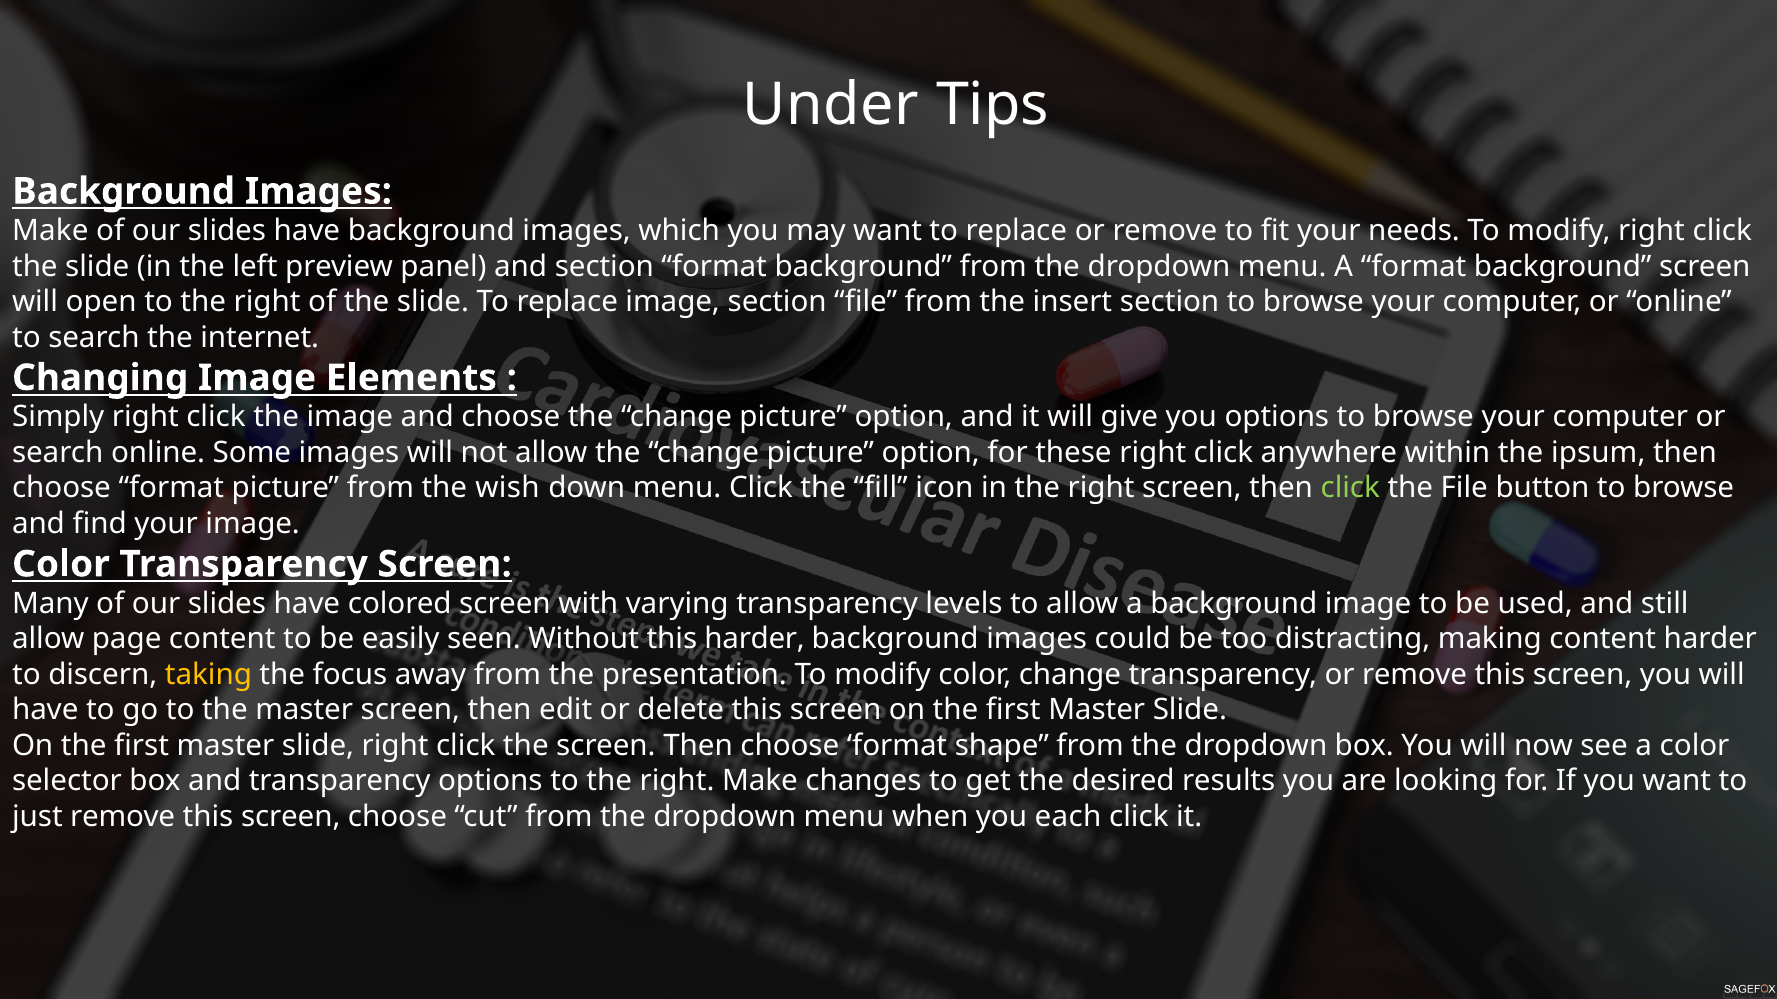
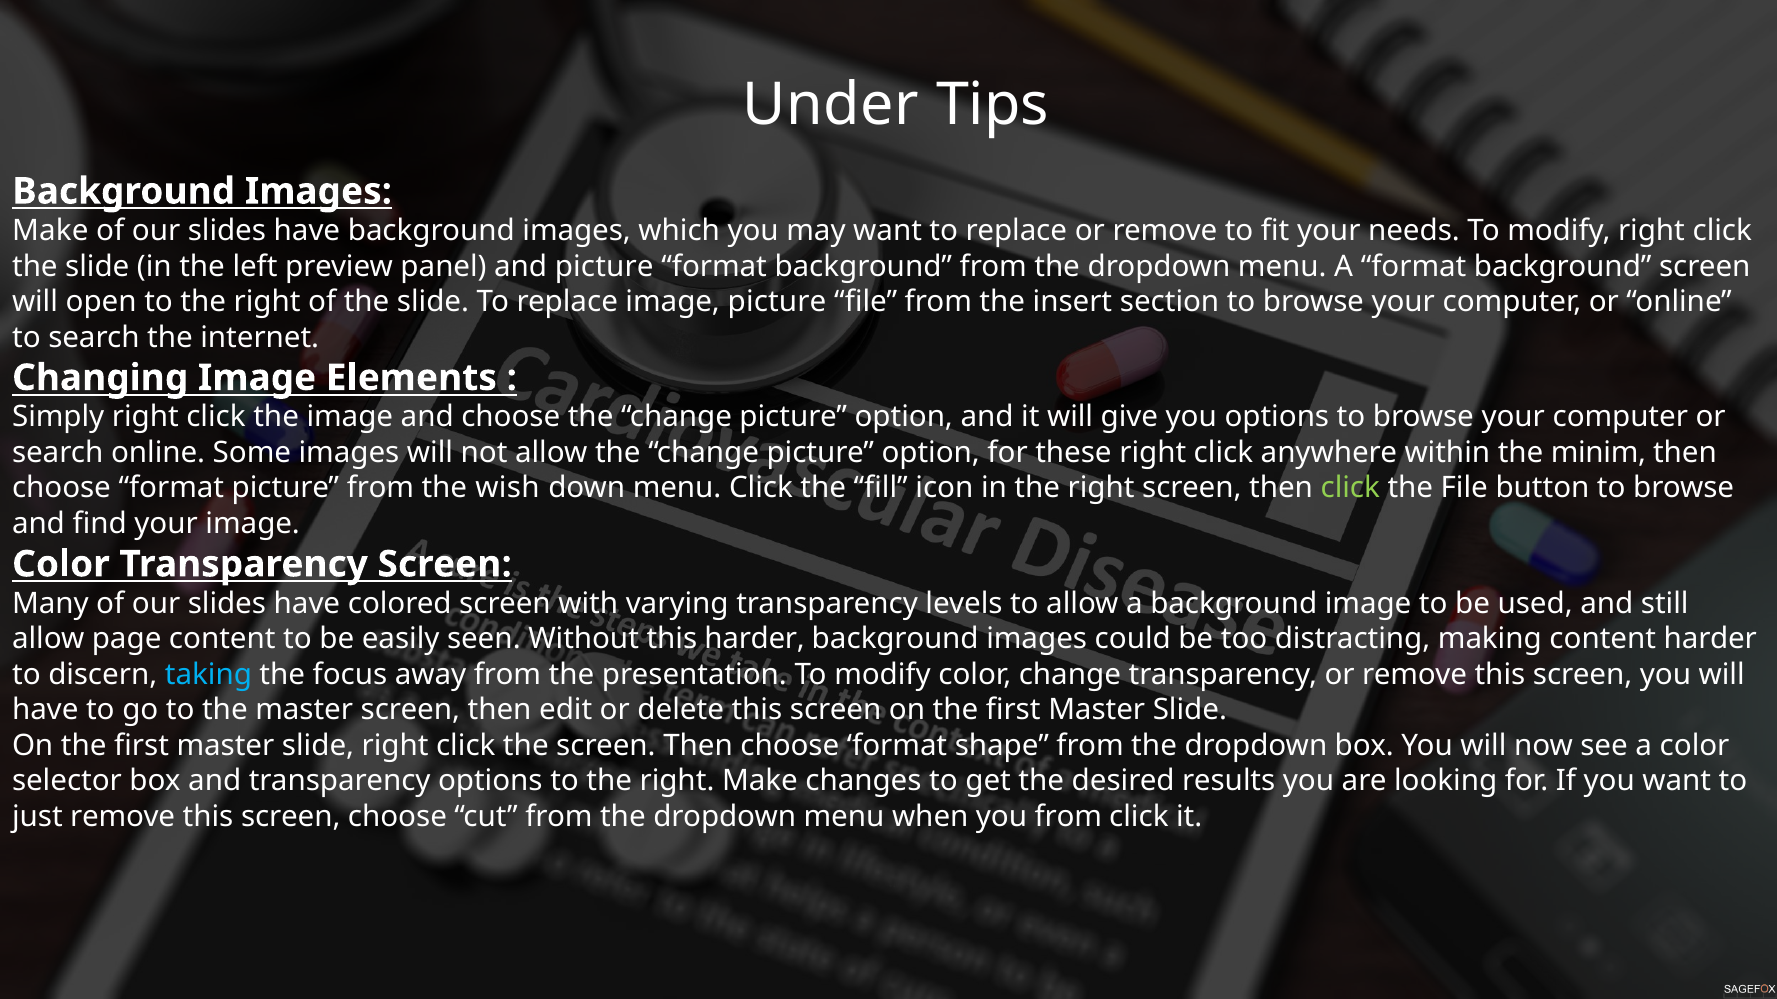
and section: section -> picture
image section: section -> picture
ipsum: ipsum -> minim
taking colour: yellow -> light blue
you each: each -> from
